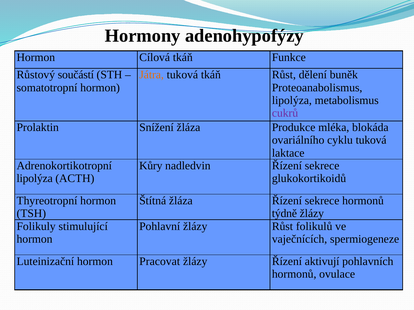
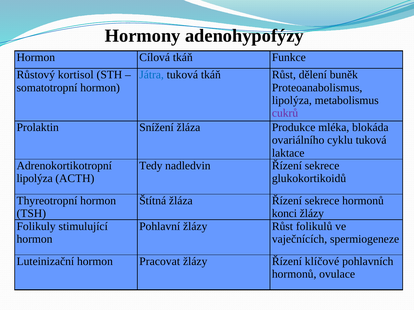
součástí: součástí -> kortisol
Játra colour: orange -> blue
Kůry: Kůry -> Tedy
týdně: týdně -> konci
aktivují: aktivují -> klíčové
